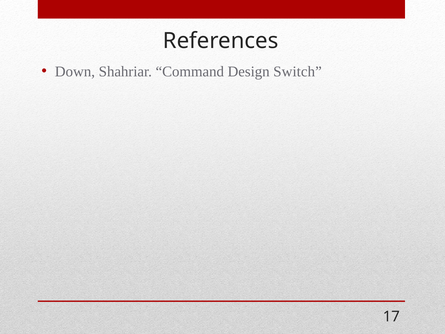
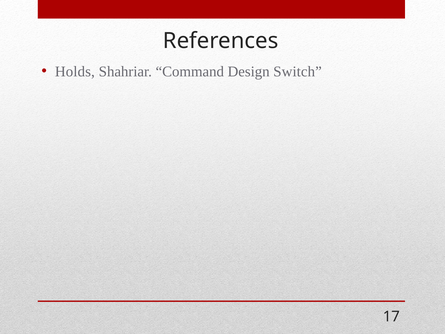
Down: Down -> Holds
